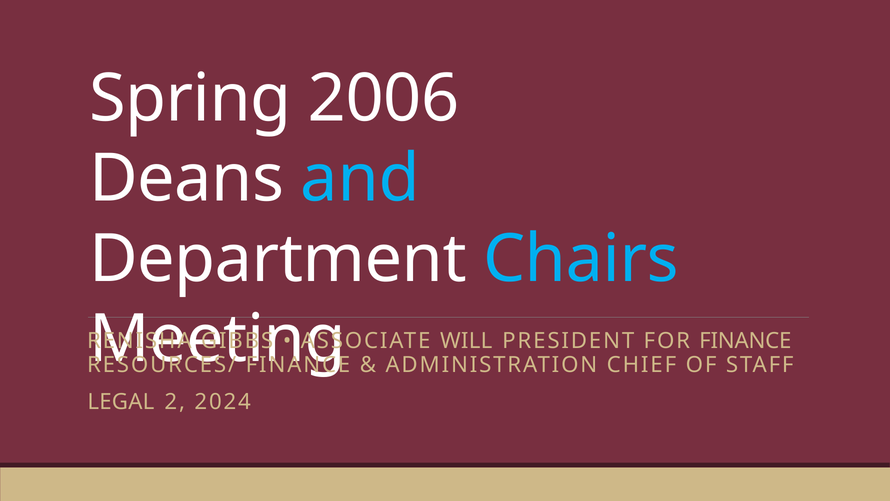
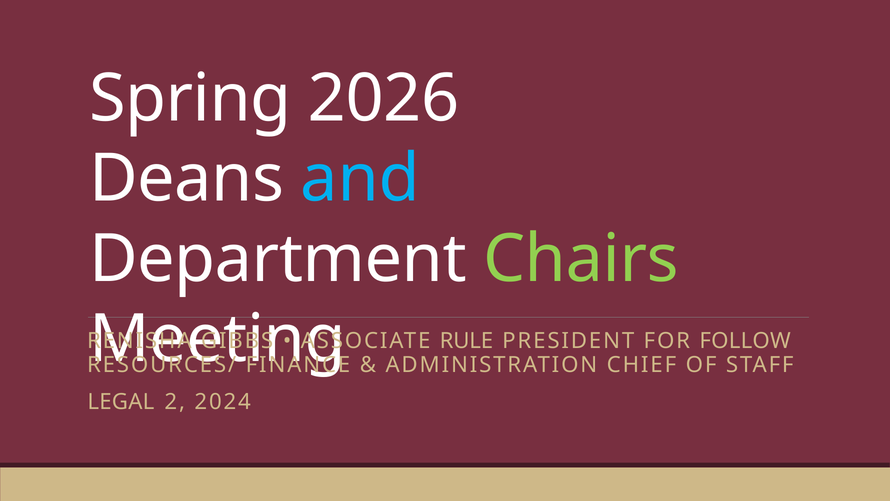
2006: 2006 -> 2026
Chairs colour: light blue -> light green
WILL: WILL -> RULE
FOR FINANCE: FINANCE -> FOLLOW
